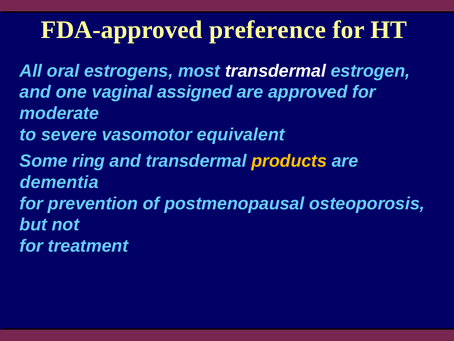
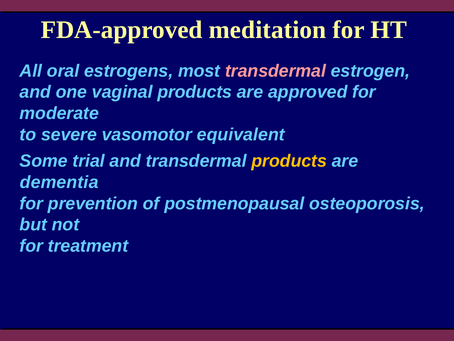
preference: preference -> meditation
transdermal at (276, 71) colour: white -> pink
vaginal assigned: assigned -> products
ring: ring -> trial
